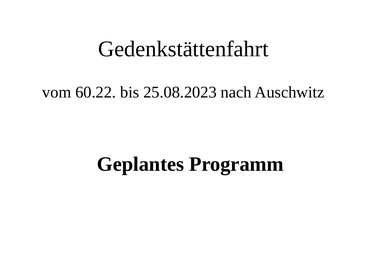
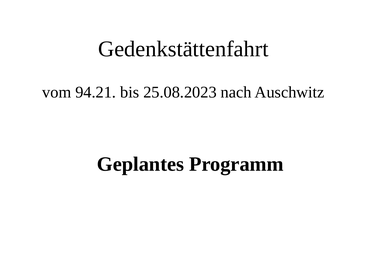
60.22: 60.22 -> 94.21
